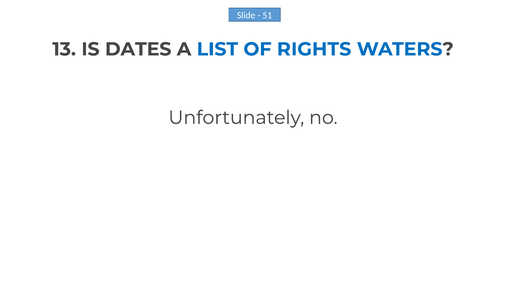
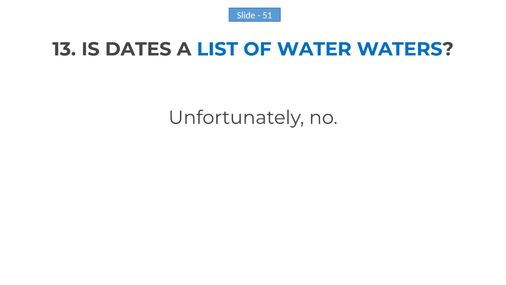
RIGHTS: RIGHTS -> WATER
